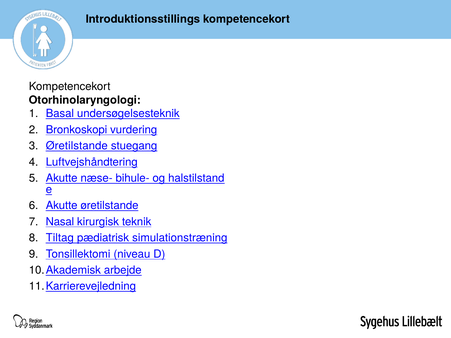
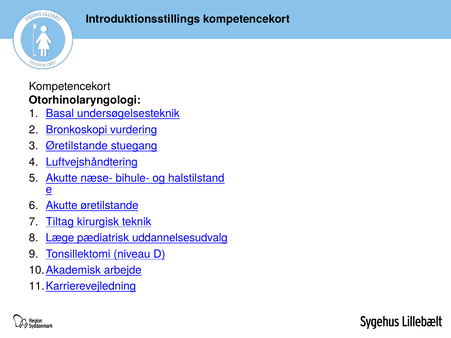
Nasal: Nasal -> Tiltag
Tiltag: Tiltag -> Læge
simulationstræning: simulationstræning -> uddannelsesudvalg
